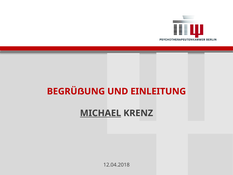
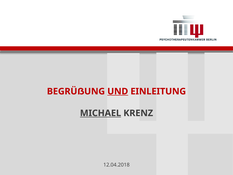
UND underline: none -> present
